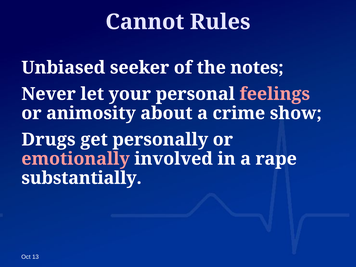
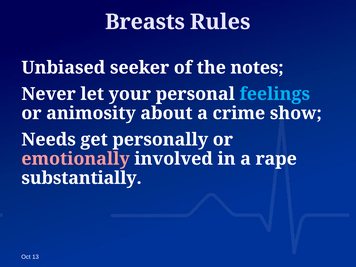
Cannot: Cannot -> Breasts
feelings colour: pink -> light blue
Drugs: Drugs -> Needs
